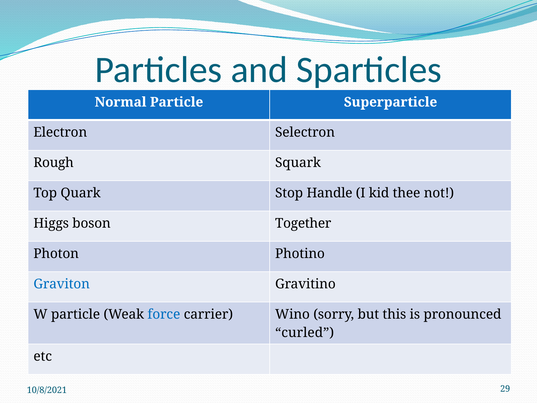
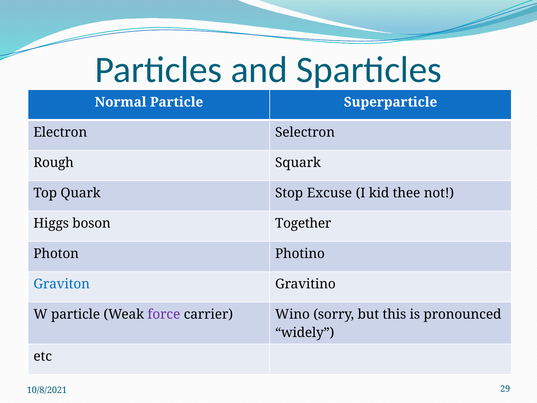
Handle: Handle -> Excuse
force colour: blue -> purple
curled: curled -> widely
